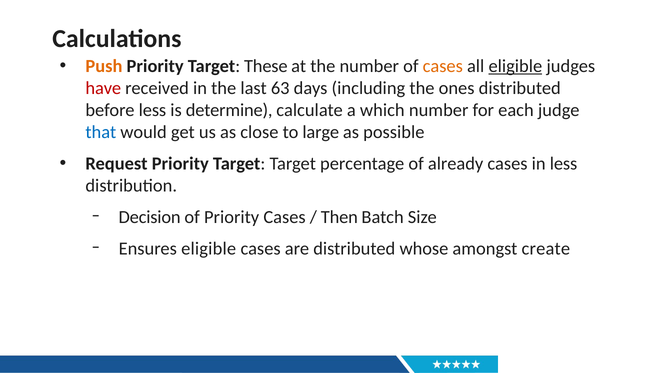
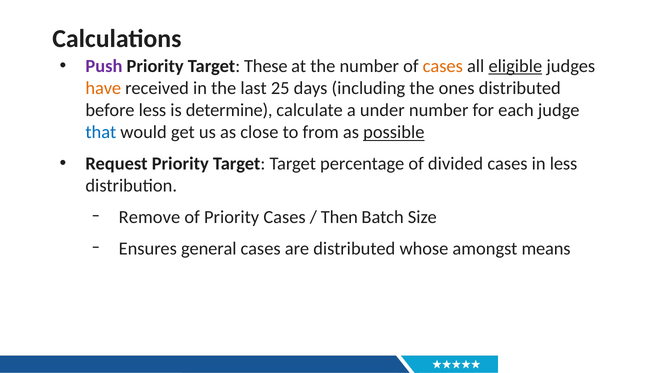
Push colour: orange -> purple
have colour: red -> orange
63: 63 -> 25
which: which -> under
large: large -> from
possible underline: none -> present
already: already -> divided
Decision: Decision -> Remove
Ensures eligible: eligible -> general
create: create -> means
